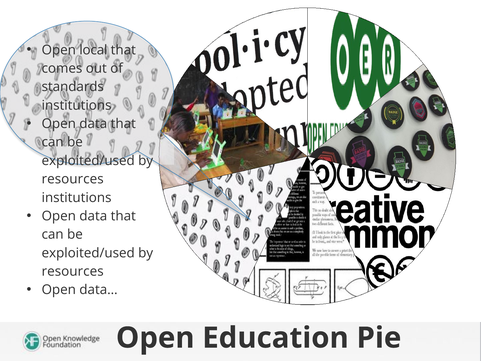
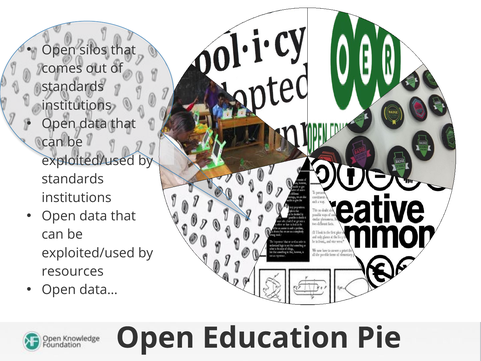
local: local -> silos
resources at (73, 179): resources -> standards
